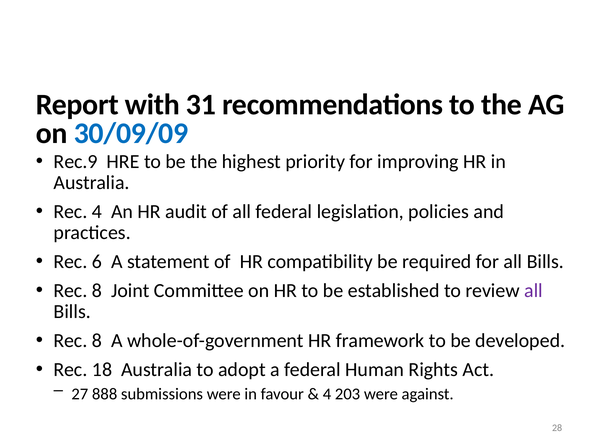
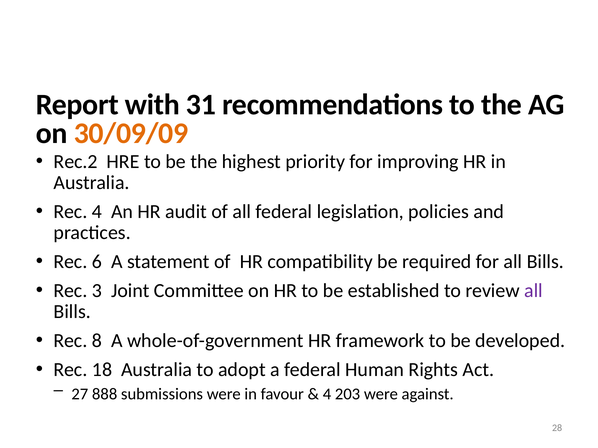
30/09/09 colour: blue -> orange
Rec.9: Rec.9 -> Rec.2
8 at (97, 291): 8 -> 3
